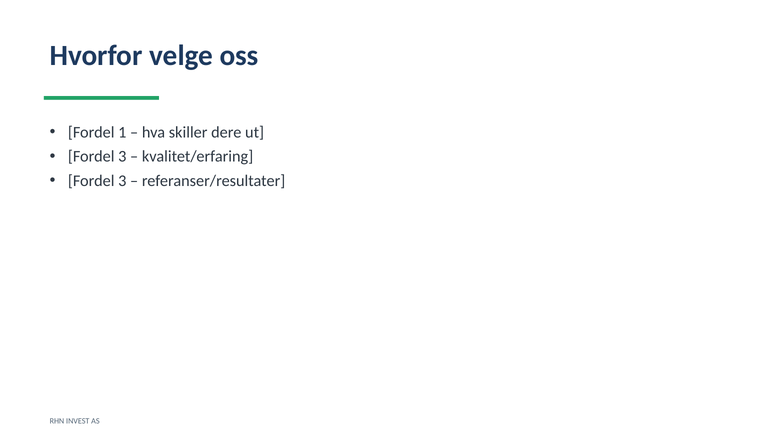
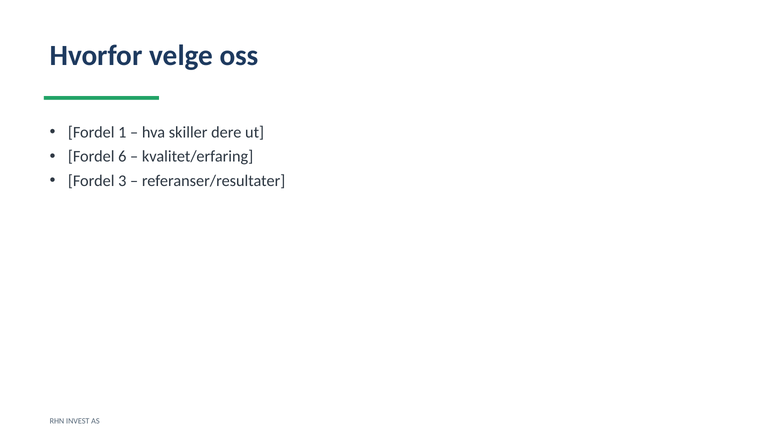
3 at (122, 156): 3 -> 6
